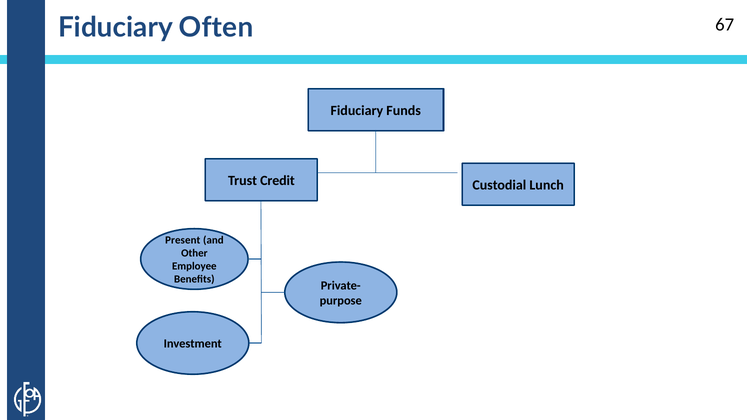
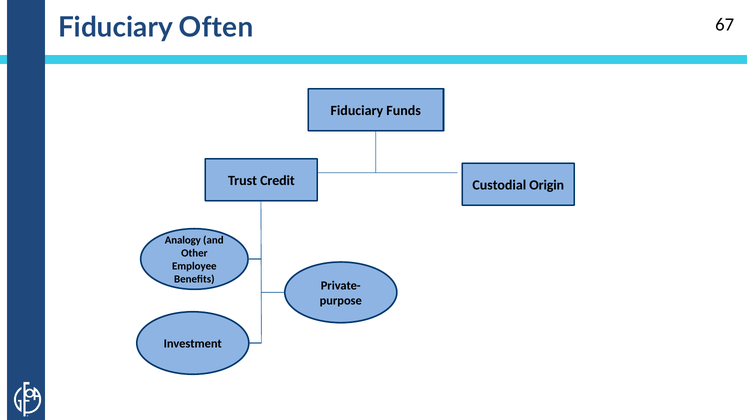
Lunch: Lunch -> Origin
Present: Present -> Analogy
